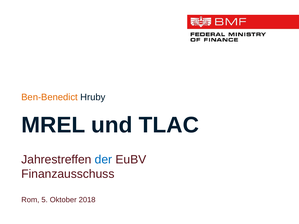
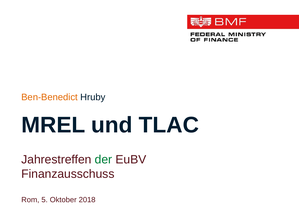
der colour: blue -> green
